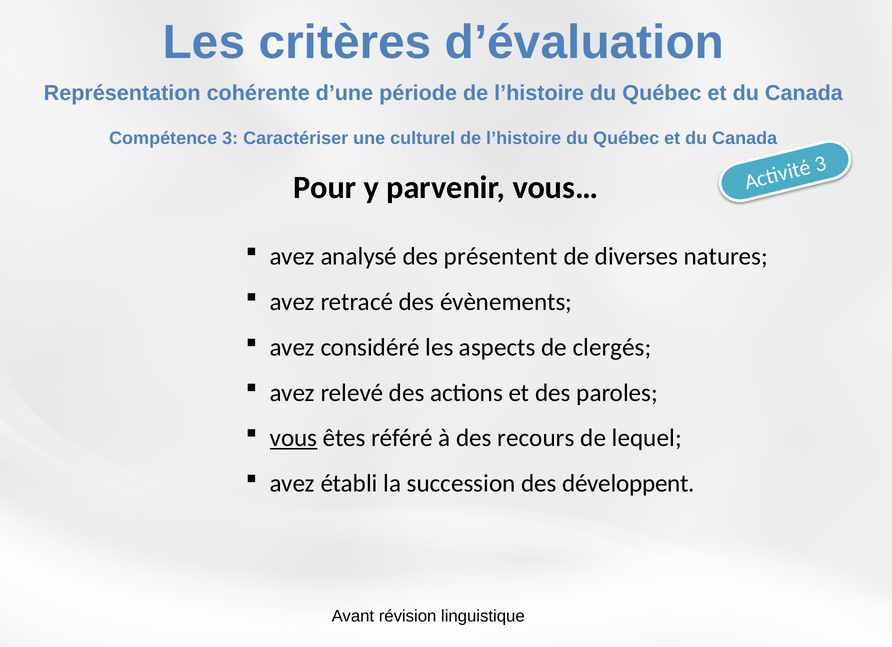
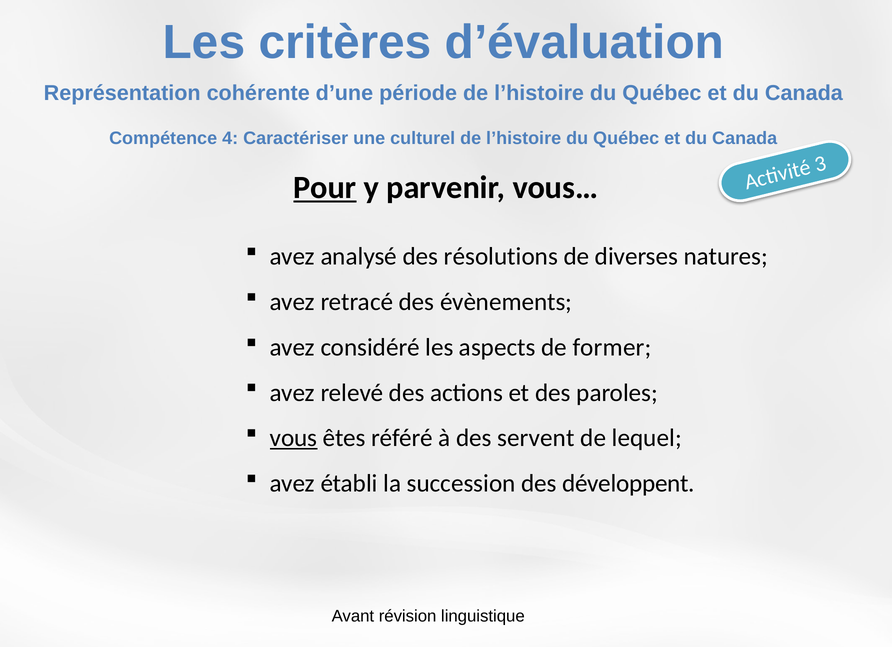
Compétence 3: 3 -> 4
Pour underline: none -> present
présentent: présentent -> résolutions
clergés: clergés -> former
recours: recours -> servent
